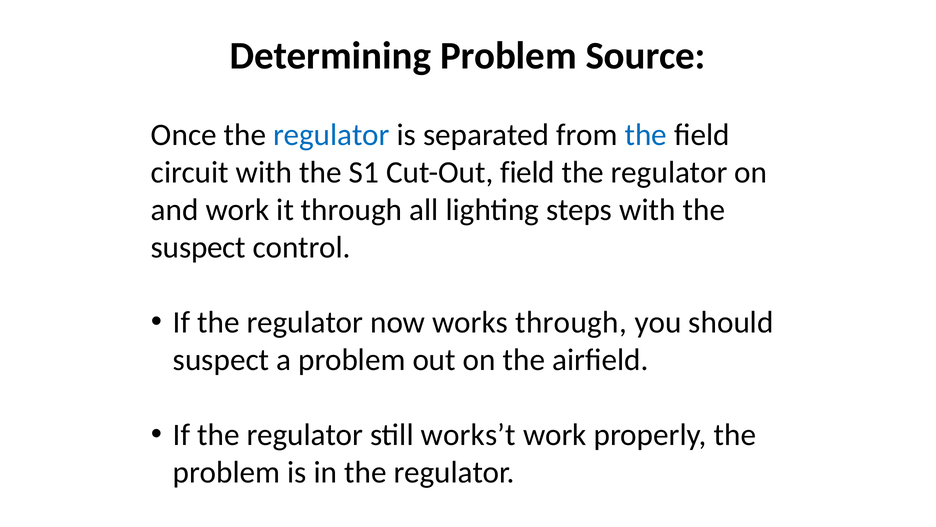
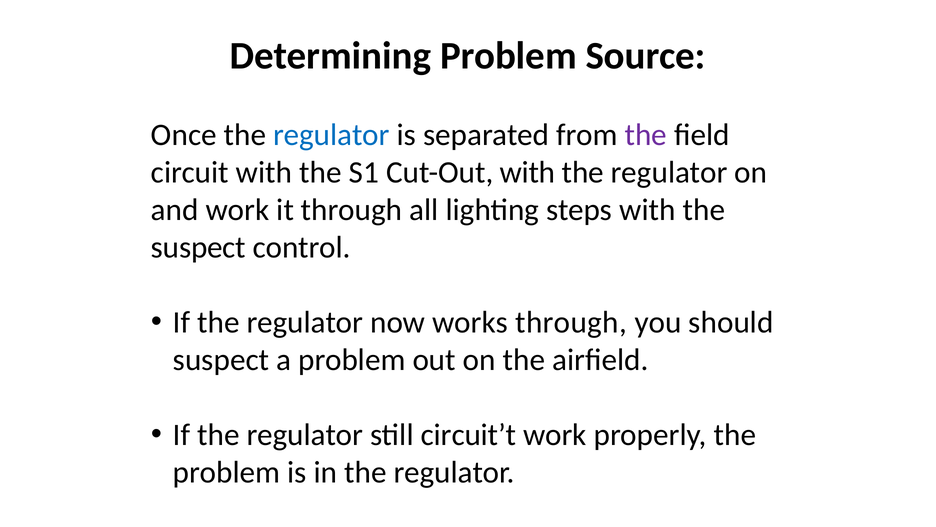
the at (646, 135) colour: blue -> purple
Cut-Out field: field -> with
works’t: works’t -> circuit’t
